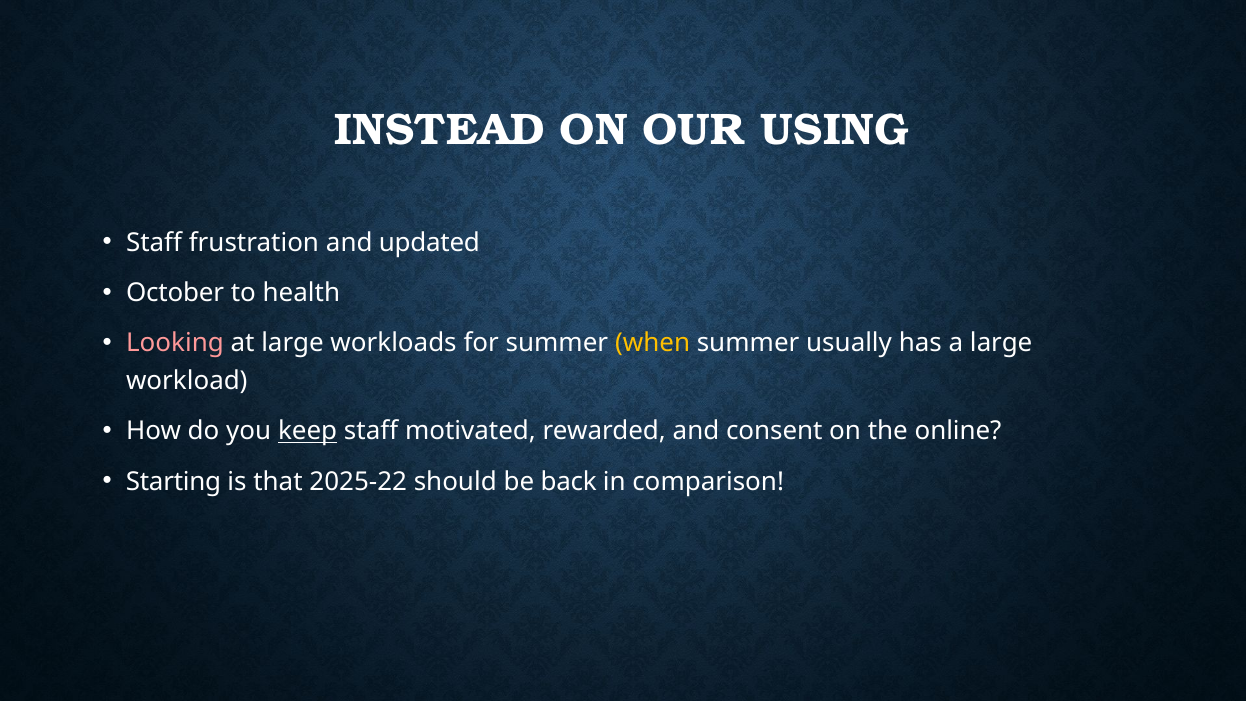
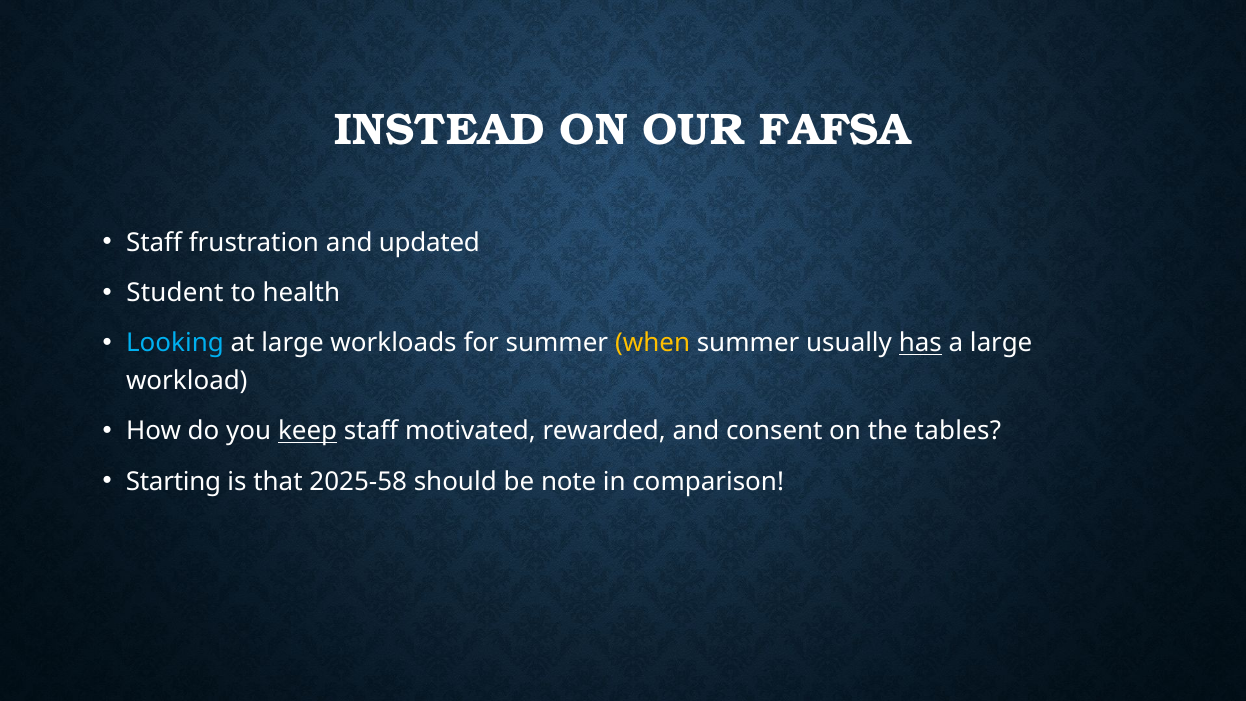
USING: USING -> FAFSA
October: October -> Student
Looking colour: pink -> light blue
has underline: none -> present
online: online -> tables
2025-22: 2025-22 -> 2025-58
back: back -> note
